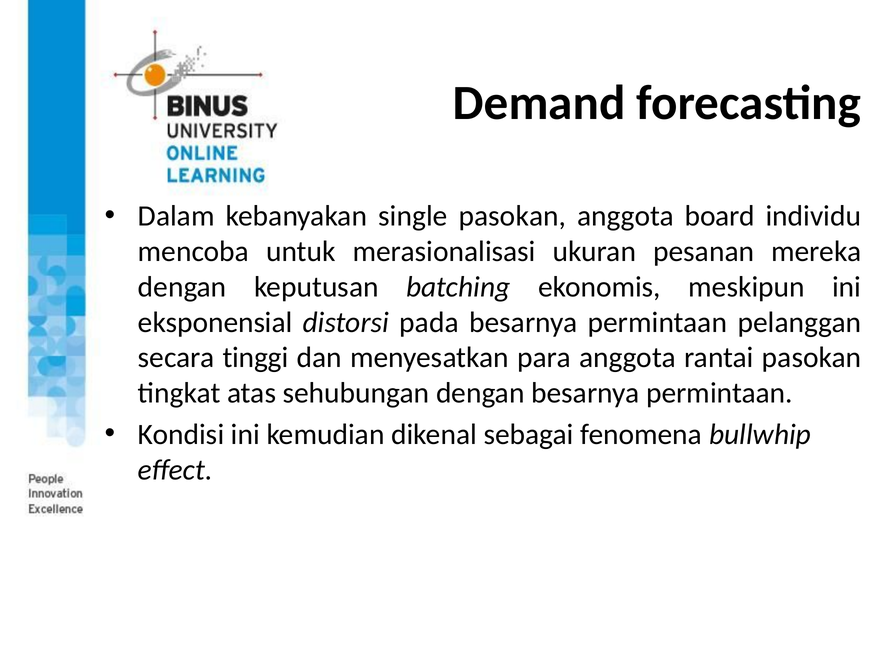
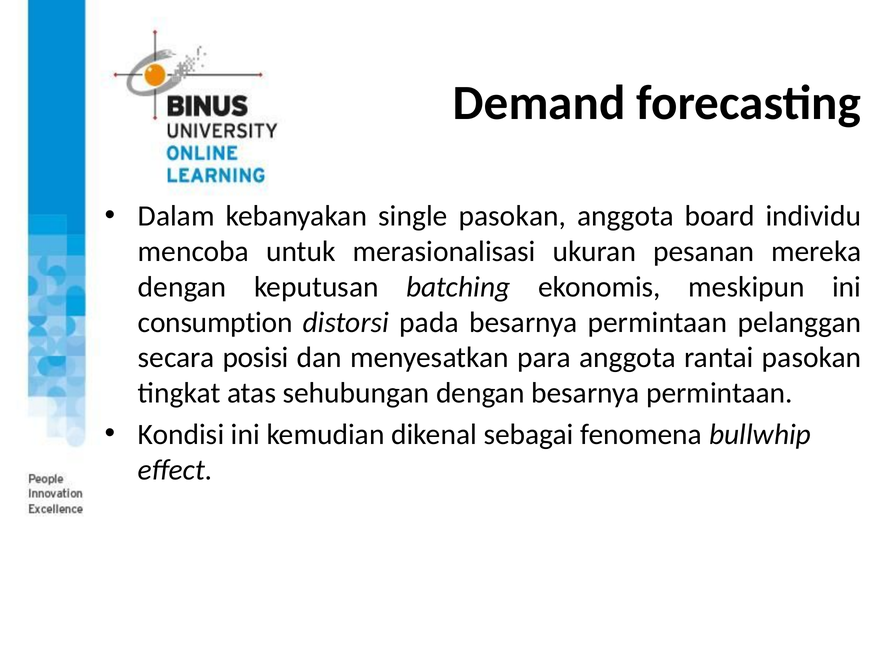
eksponensial: eksponensial -> consumption
tinggi: tinggi -> posisi
